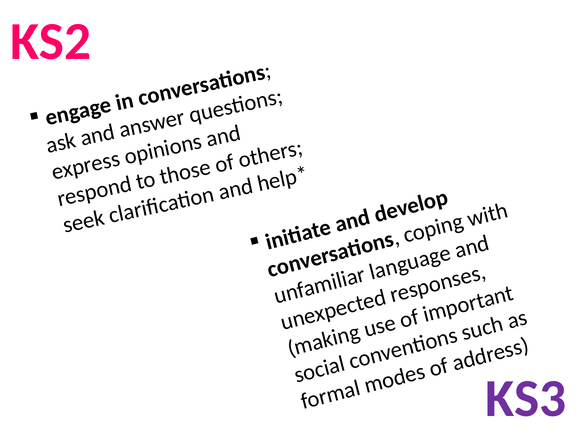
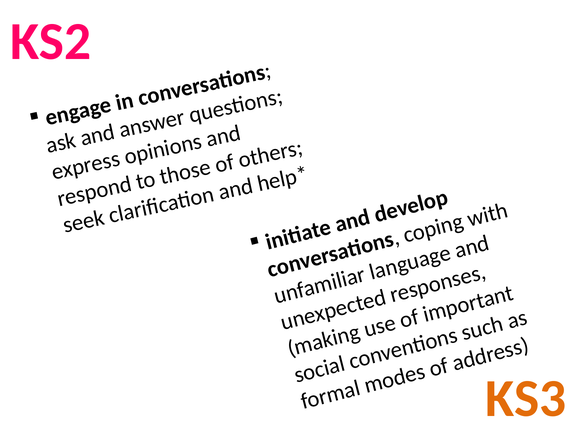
KS3 colour: purple -> orange
